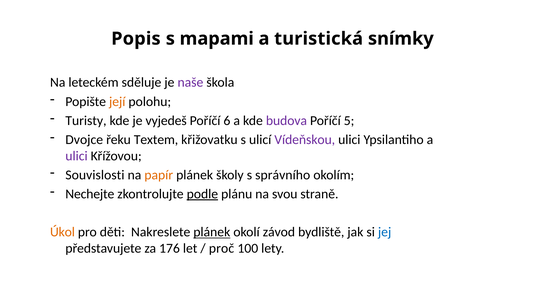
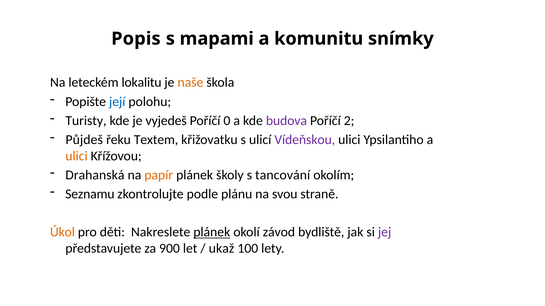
turistická: turistická -> komunitu
sděluje: sděluje -> lokalitu
naše colour: purple -> orange
její colour: orange -> blue
6: 6 -> 0
5: 5 -> 2
Dvojce: Dvojce -> Půjdeš
ulici at (77, 156) colour: purple -> orange
Souvislosti: Souvislosti -> Drahanská
správního: správního -> tancování
Nechejte: Nechejte -> Seznamu
podle underline: present -> none
jej colour: blue -> purple
176: 176 -> 900
proč: proč -> ukaž
